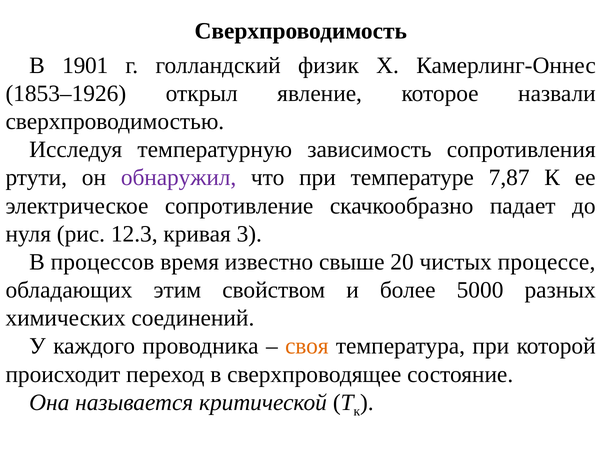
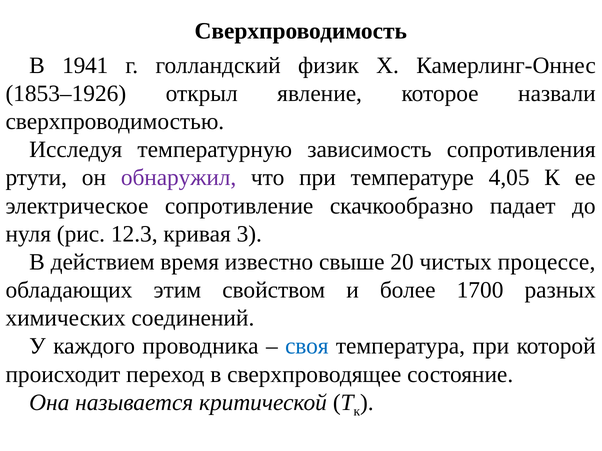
1901: 1901 -> 1941
7,87: 7,87 -> 4,05
процессов: процессов -> действием
5000: 5000 -> 1700
своя colour: orange -> blue
